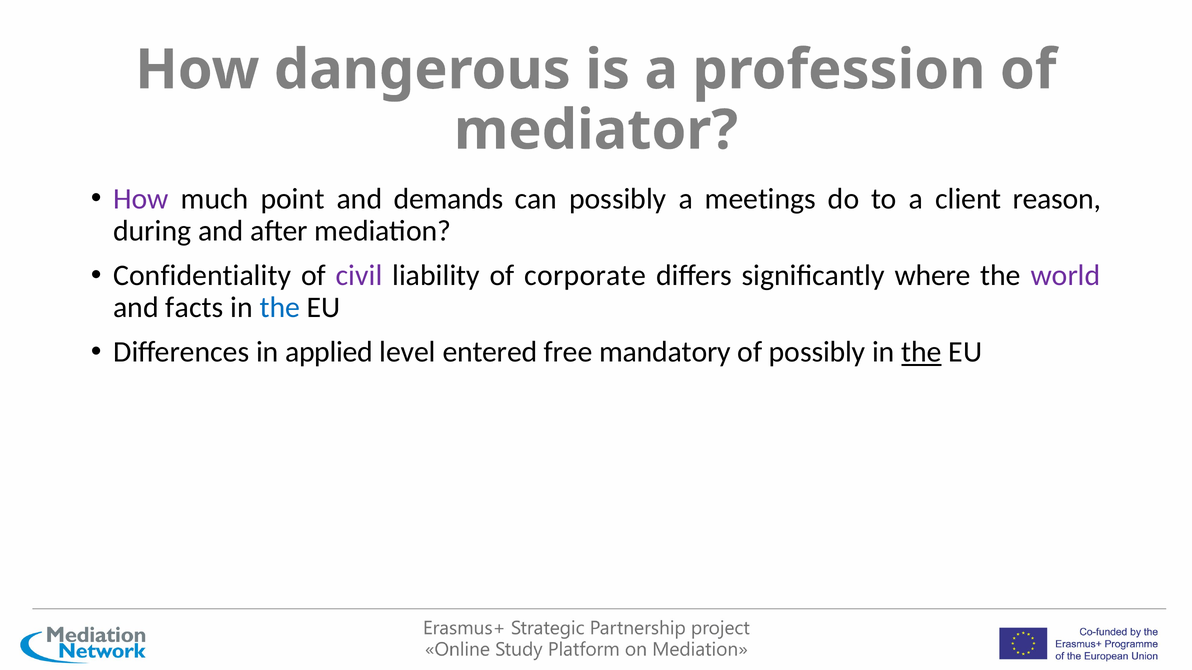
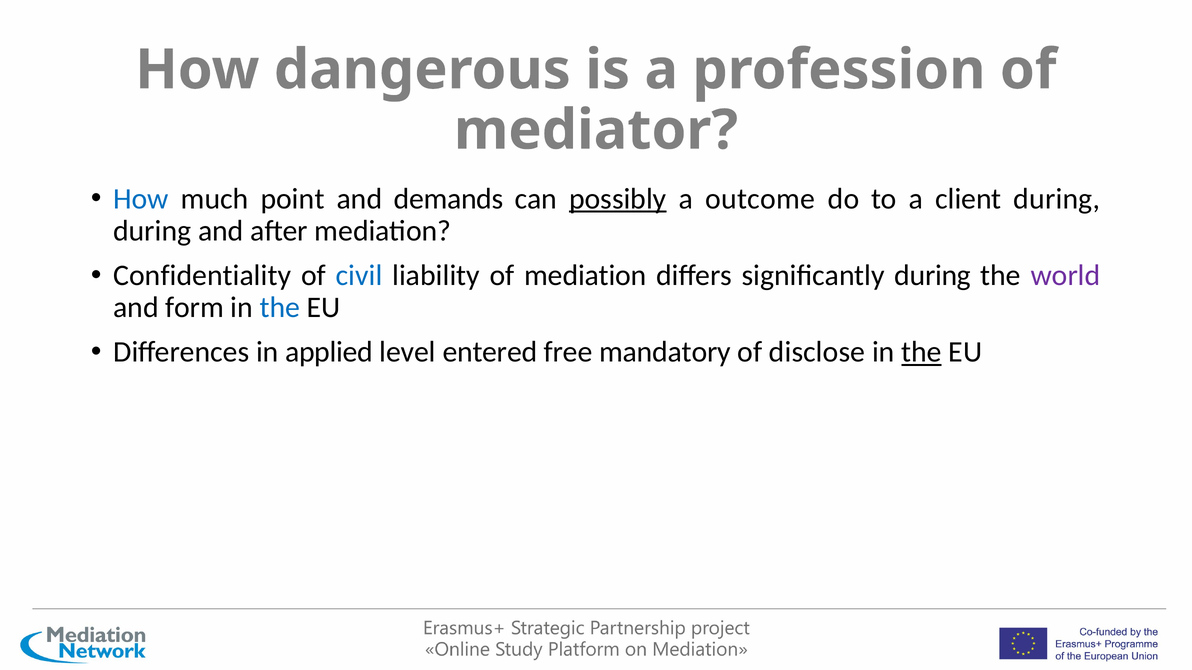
How at (141, 199) colour: purple -> blue
possibly at (618, 199) underline: none -> present
meetings: meetings -> outcome
client reason: reason -> during
civil colour: purple -> blue
of corporate: corporate -> mediation
significantly where: where -> during
facts: facts -> form
of possibly: possibly -> disclose
